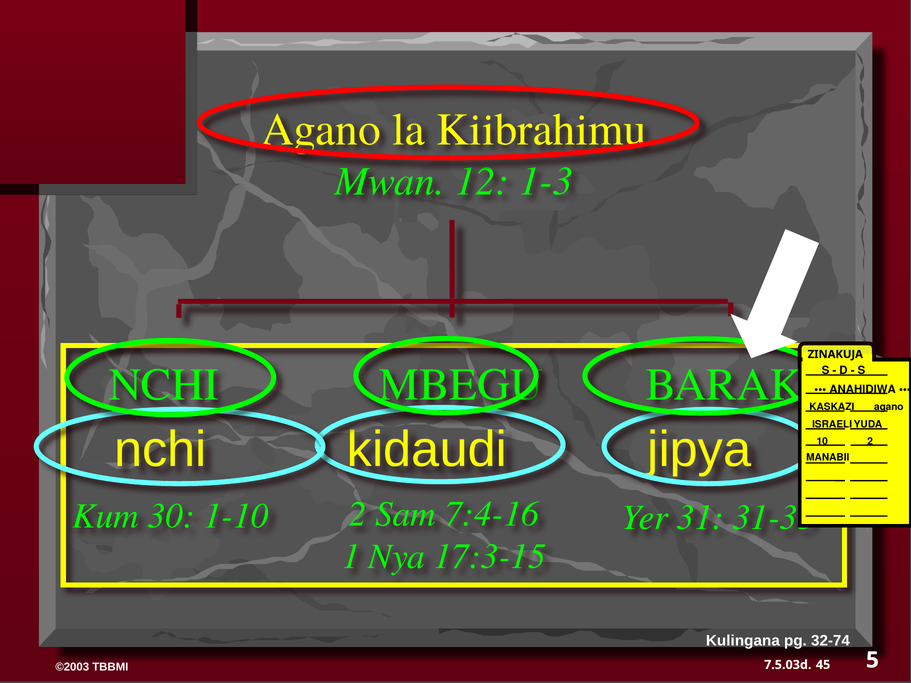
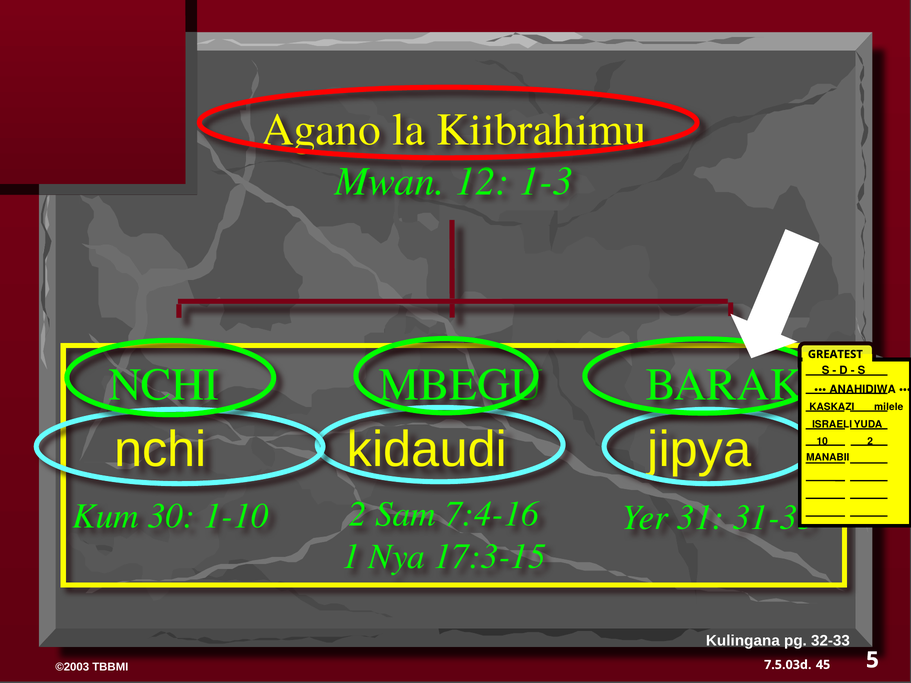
ZINAKUJA: ZINAKUJA -> GREATEST
agano at (889, 407): agano -> milele
32-74: 32-74 -> 32-33
